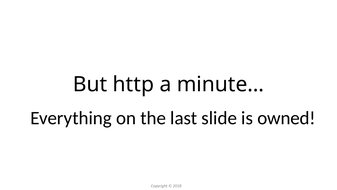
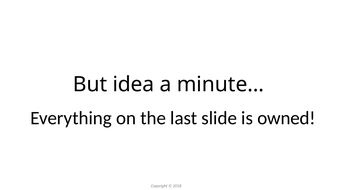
http: http -> idea
